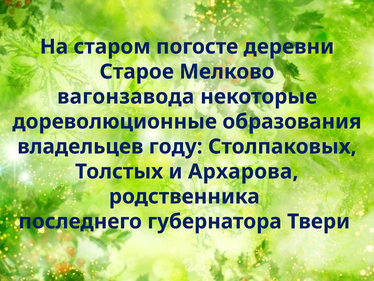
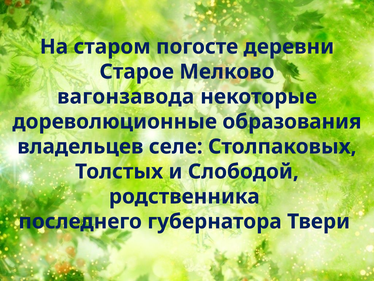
году: году -> селе
Архарова: Архарова -> Слободой
